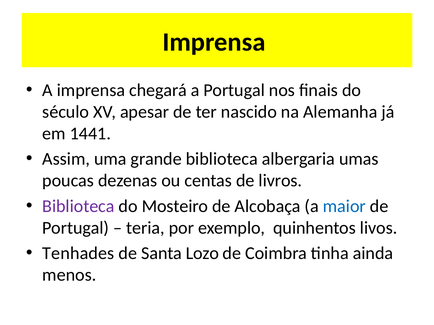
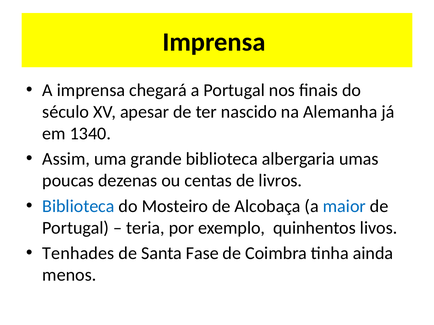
1441: 1441 -> 1340
Biblioteca at (78, 206) colour: purple -> blue
Lozo: Lozo -> Fase
